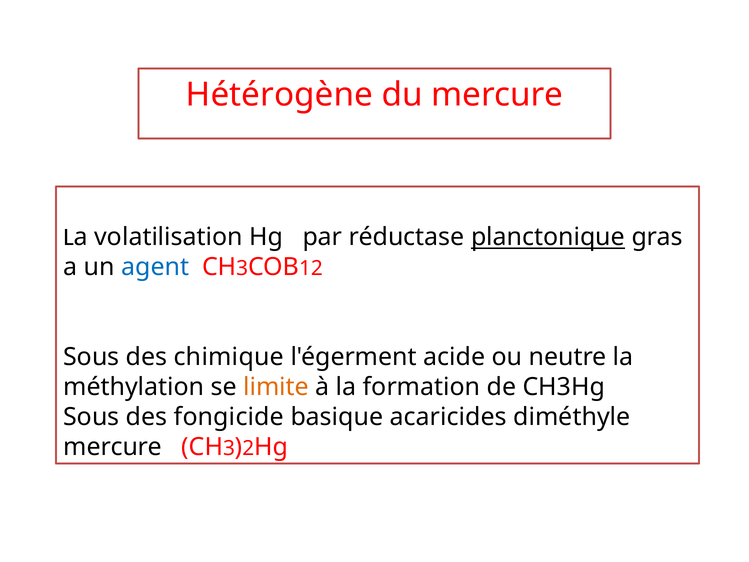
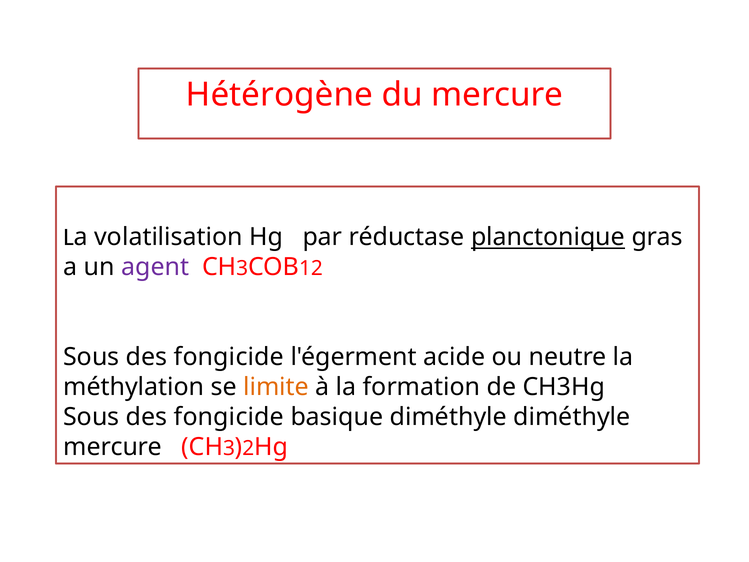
agent colour: blue -> purple
chimique at (229, 357): chimique -> fongicide
basique acaricides: acaricides -> diméthyle
